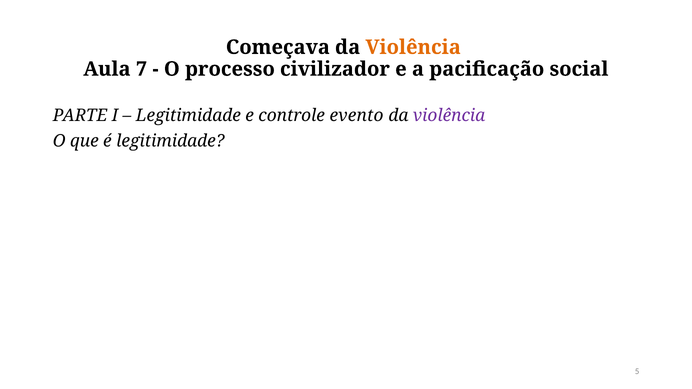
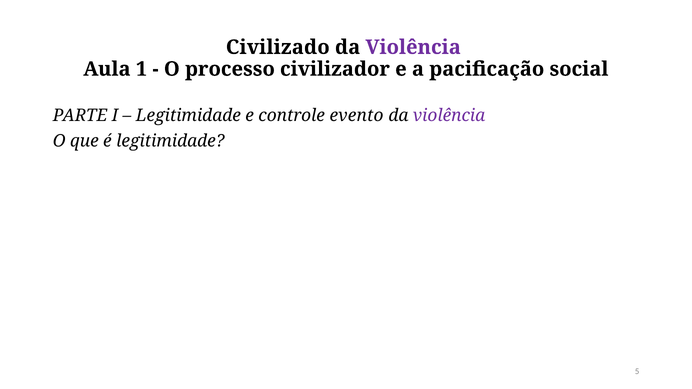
Começava: Começava -> Civilizado
Violência at (413, 47) colour: orange -> purple
7: 7 -> 1
